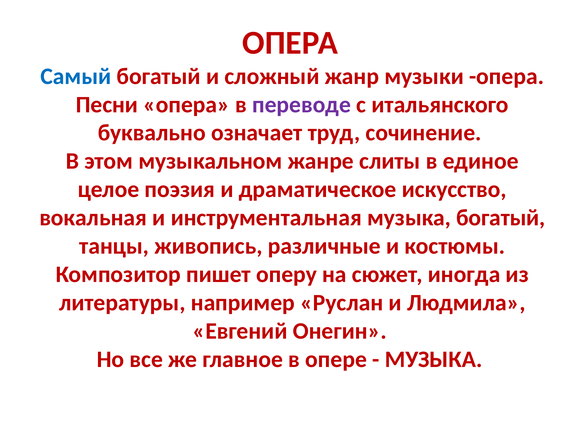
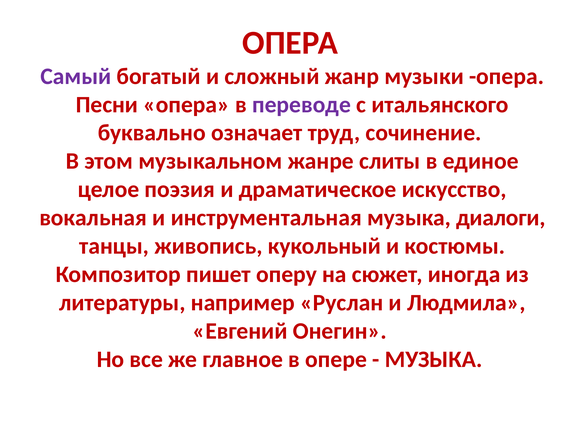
Самый colour: blue -> purple
музыка богатый: богатый -> диалоги
различные: различные -> кукольный
